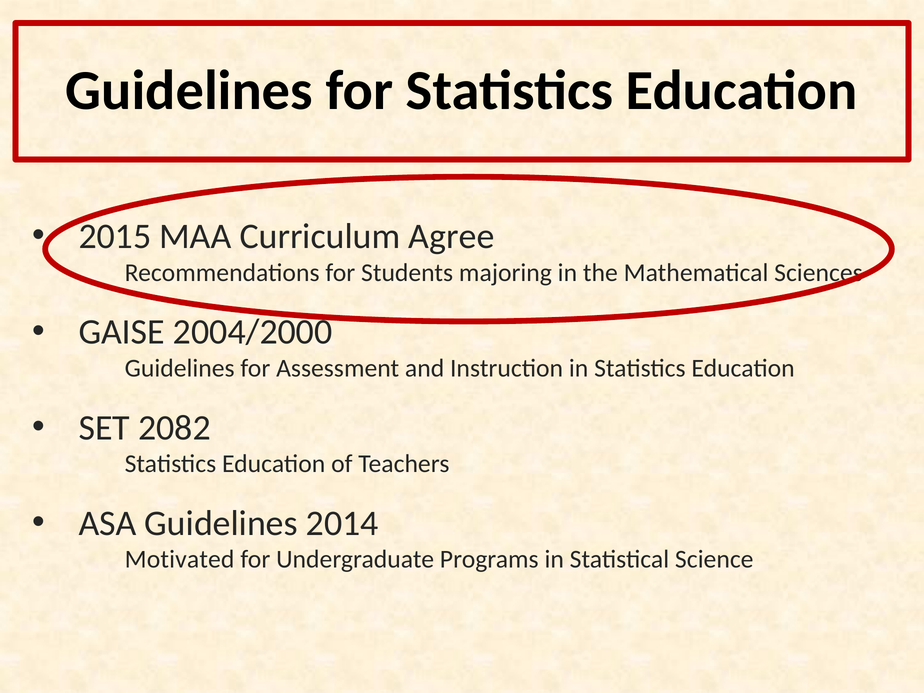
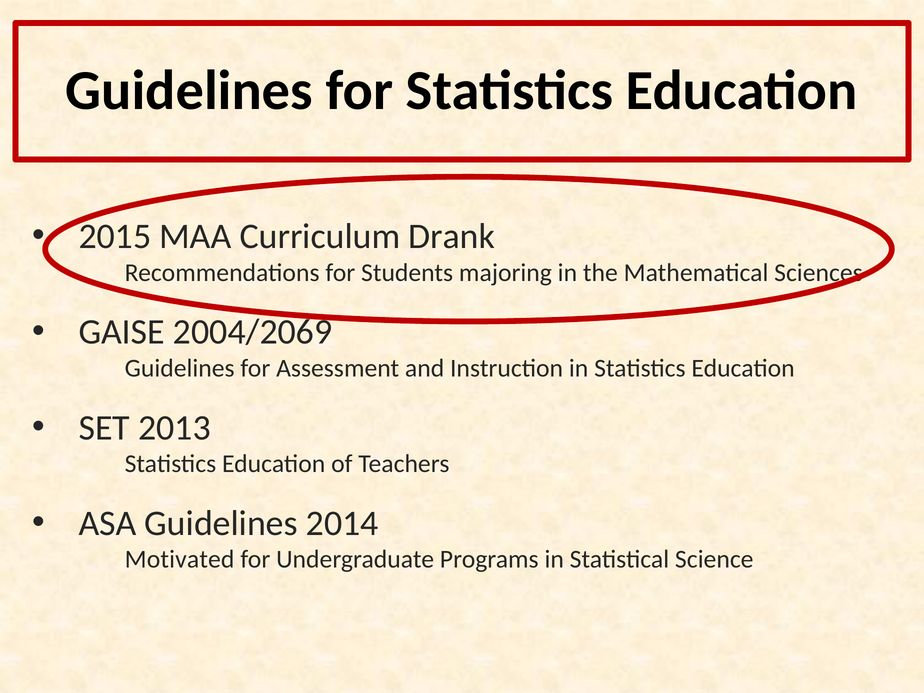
Agree: Agree -> Drank
2004/2000: 2004/2000 -> 2004/2069
2082: 2082 -> 2013
